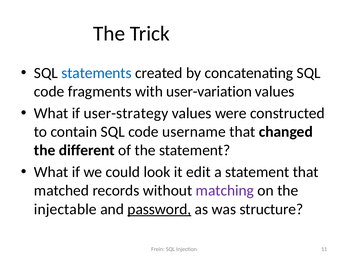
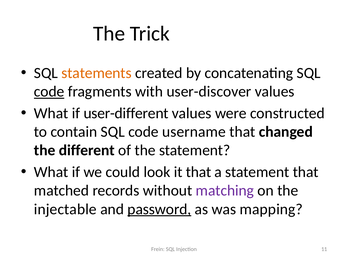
statements colour: blue -> orange
code at (49, 92) underline: none -> present
user-variation: user-variation -> user-discover
user-strategy: user-strategy -> user-different
it edit: edit -> that
structure: structure -> mapping
